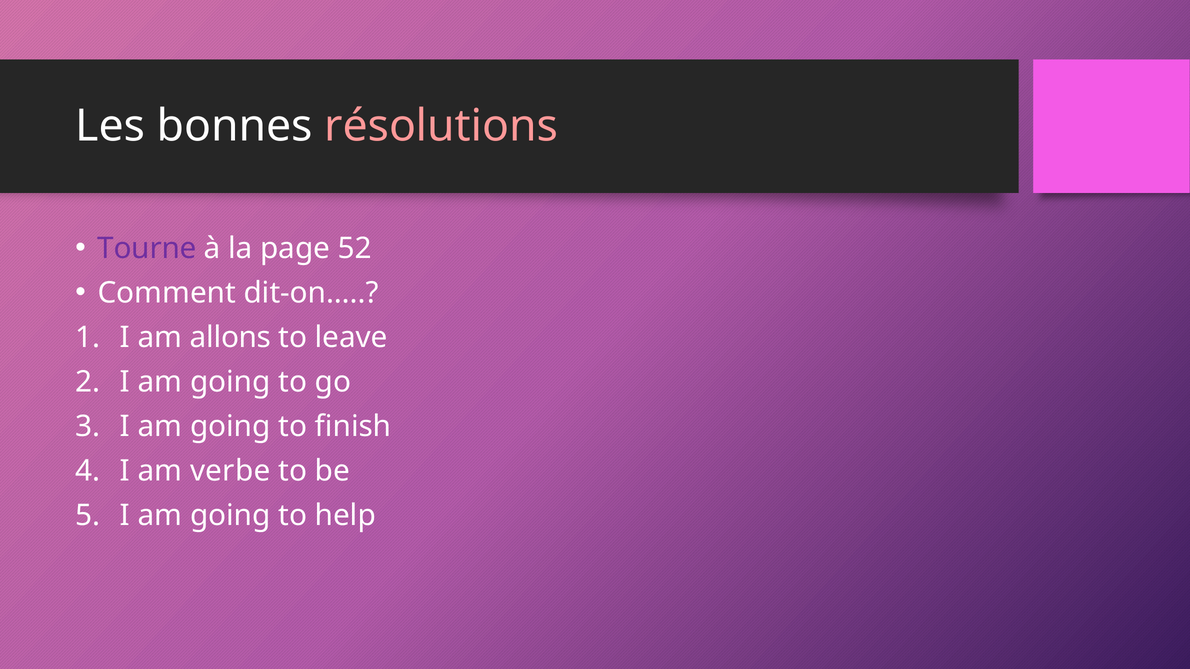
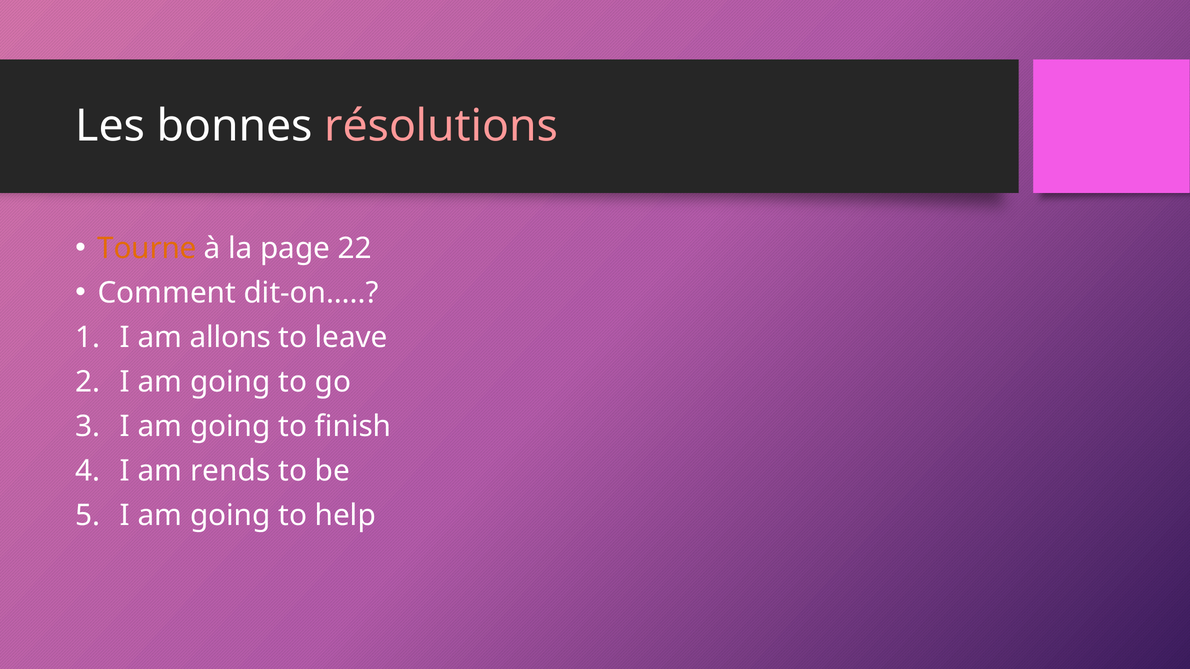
Tourne colour: purple -> orange
52: 52 -> 22
verbe: verbe -> rends
